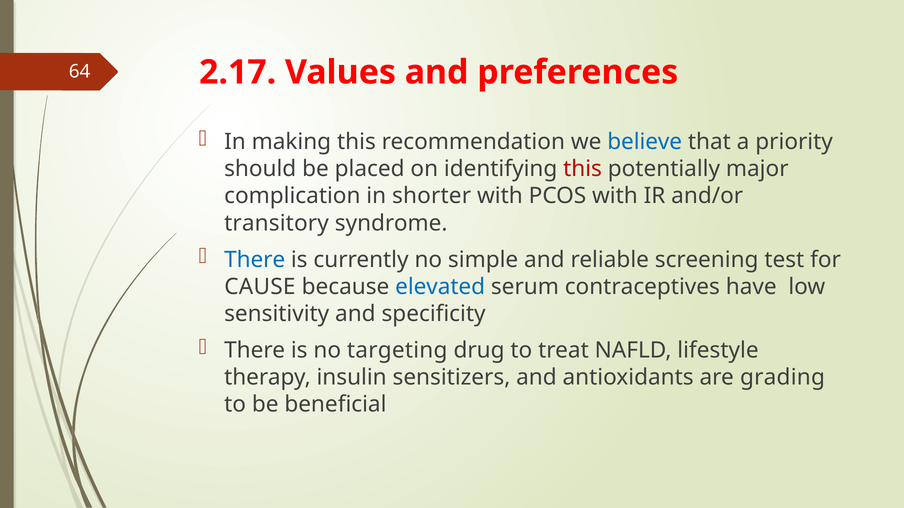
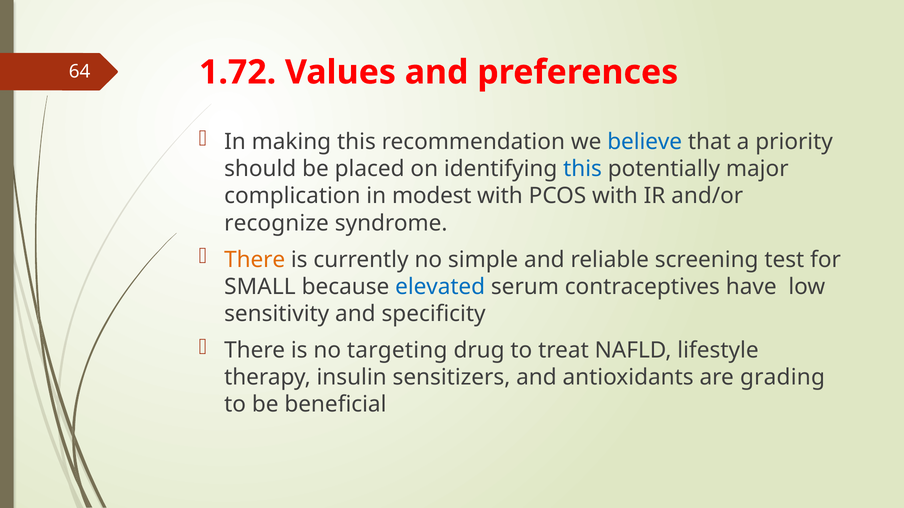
2.17: 2.17 -> 1.72
this at (583, 169) colour: red -> blue
shorter: shorter -> modest
transitory: transitory -> recognize
There at (255, 260) colour: blue -> orange
CAUSE: CAUSE -> SMALL
